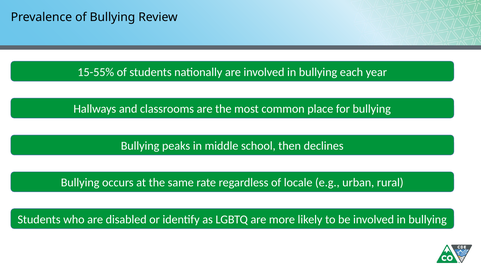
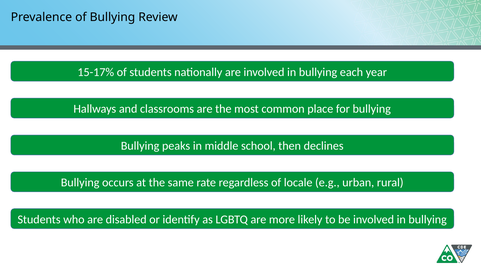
15-55%: 15-55% -> 15-17%
